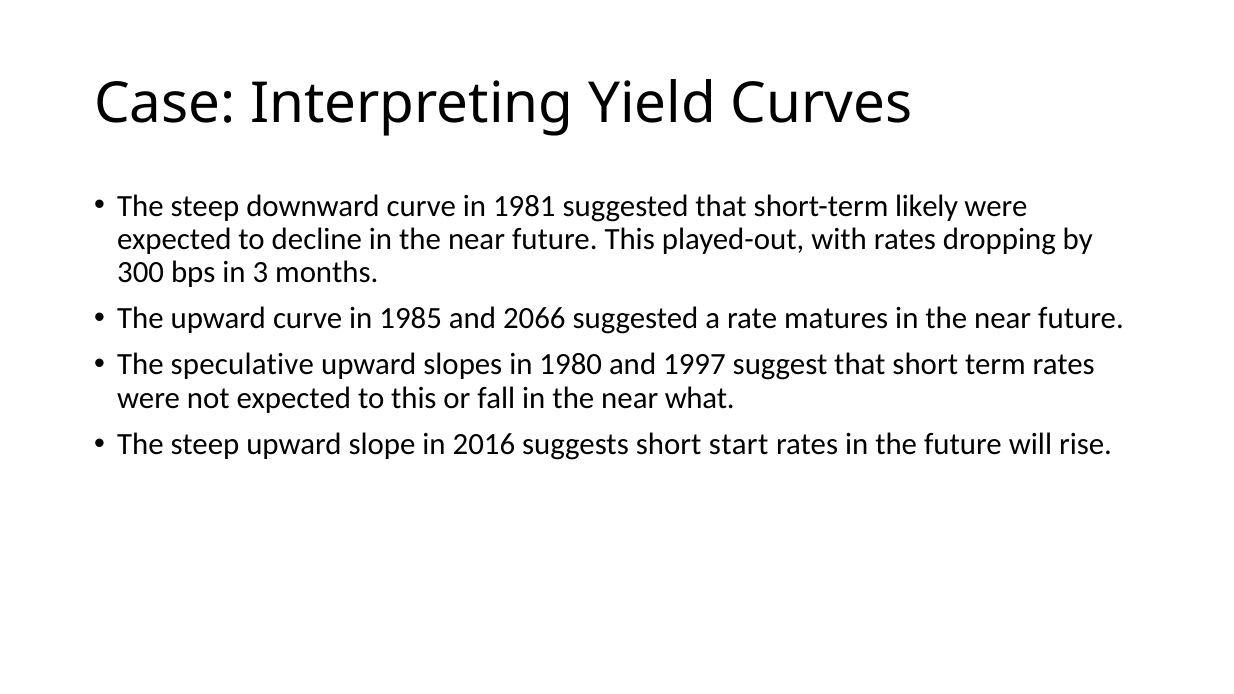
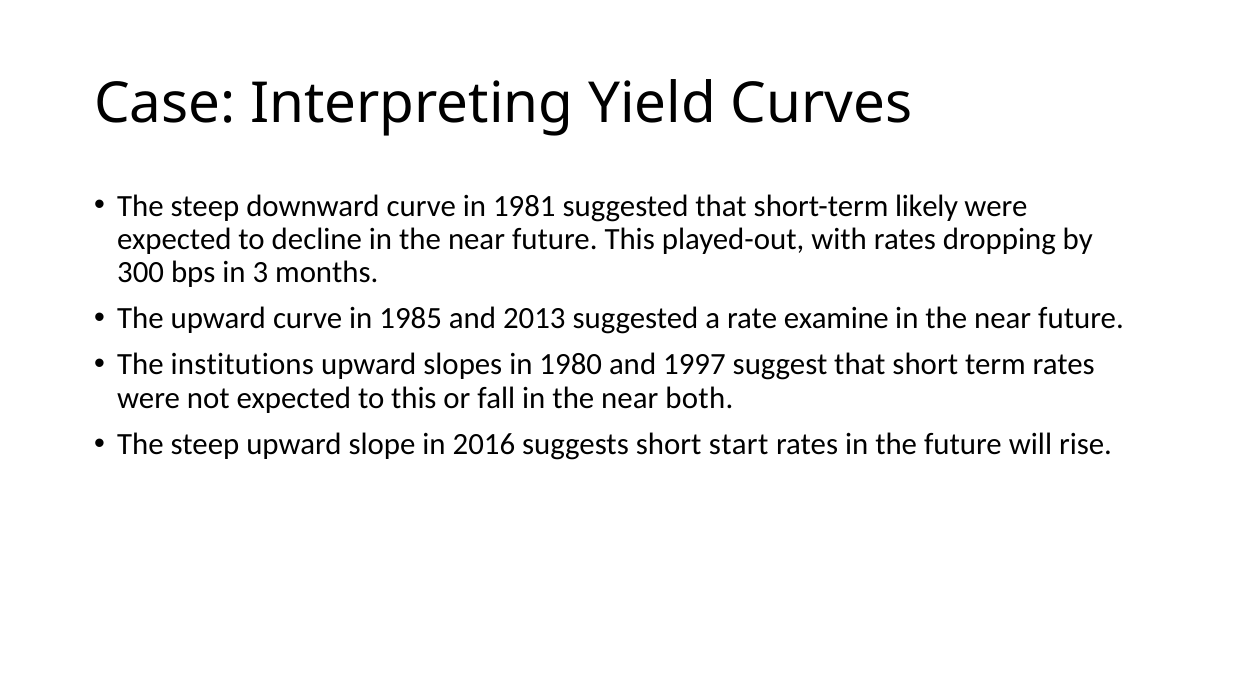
2066: 2066 -> 2013
matures: matures -> examine
speculative: speculative -> institutions
what: what -> both
